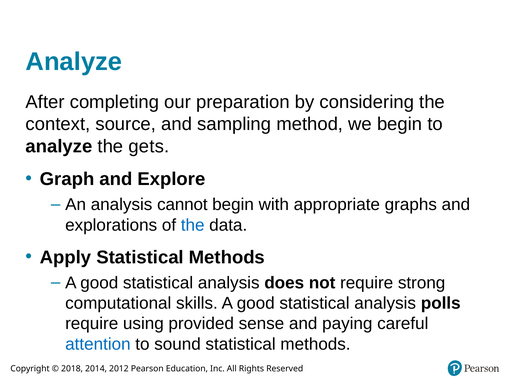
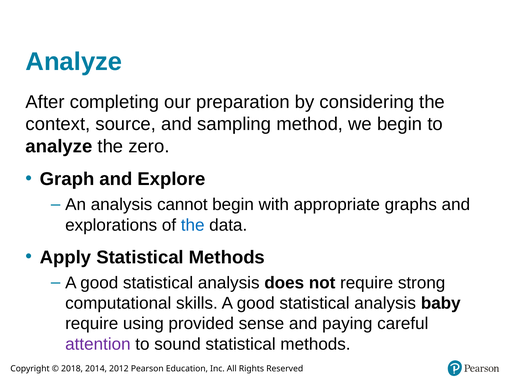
gets: gets -> zero
polls: polls -> baby
attention colour: blue -> purple
